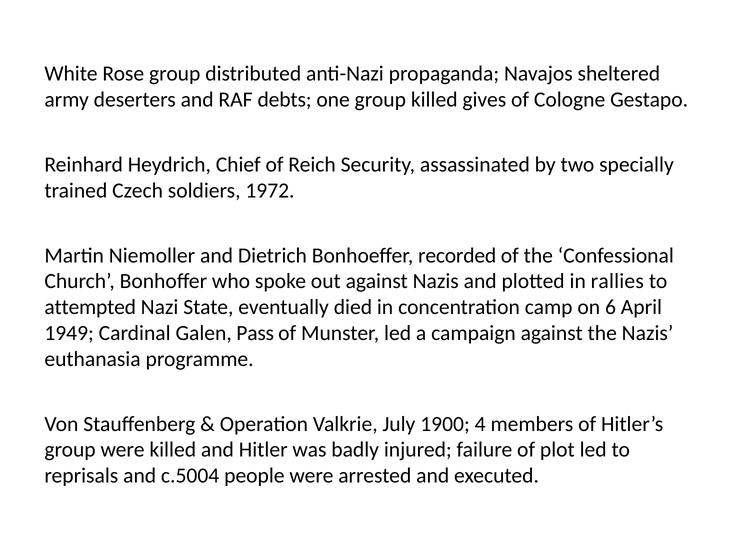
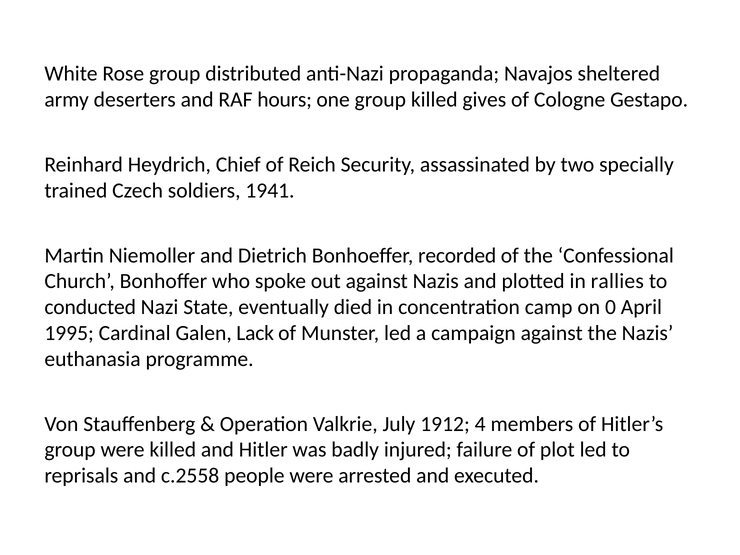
debts: debts -> hours
1972: 1972 -> 1941
attempted: attempted -> conducted
6: 6 -> 0
1949: 1949 -> 1995
Pass: Pass -> Lack
1900: 1900 -> 1912
c.5004: c.5004 -> c.2558
